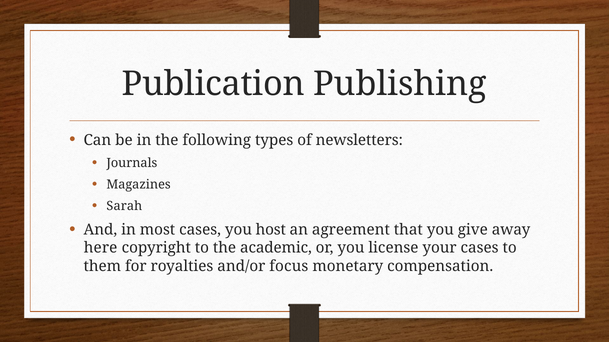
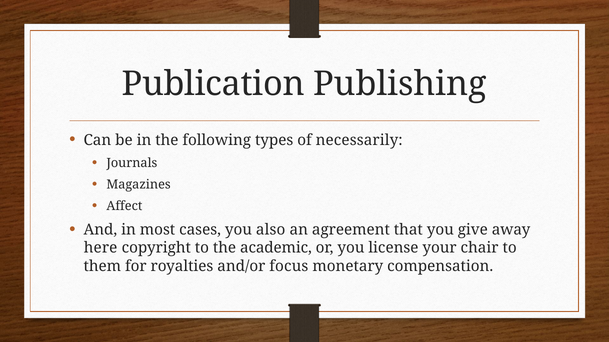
newsletters: newsletters -> necessarily
Sarah: Sarah -> Affect
host: host -> also
your cases: cases -> chair
